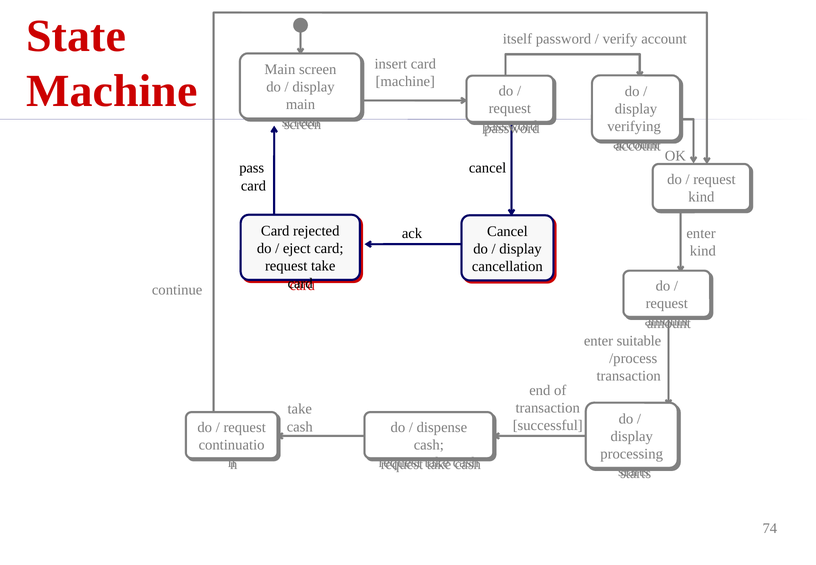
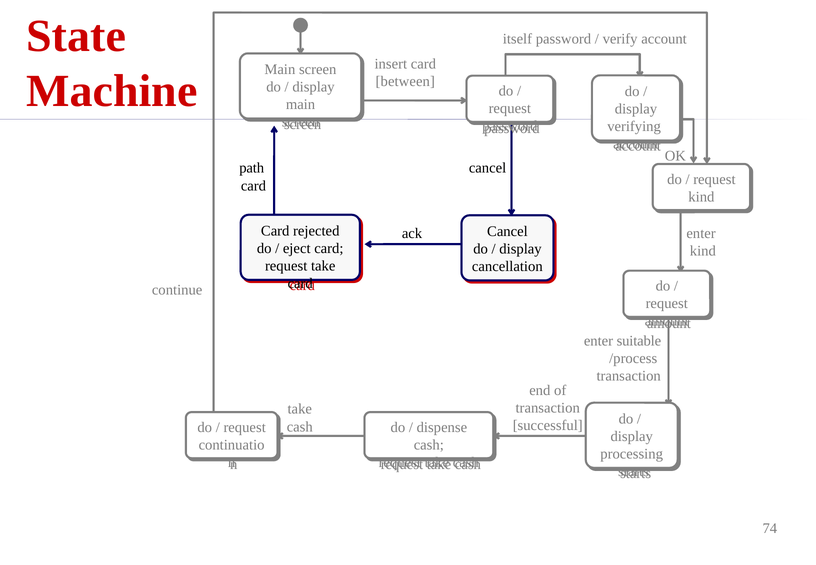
machine at (405, 81): machine -> between
pass: pass -> path
